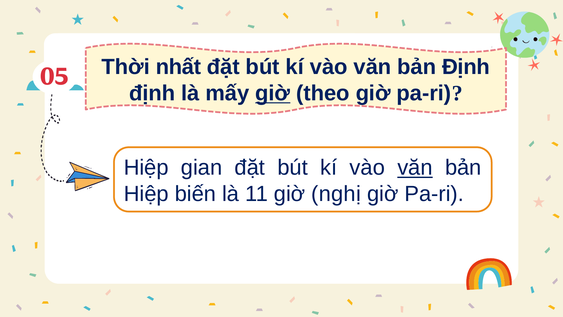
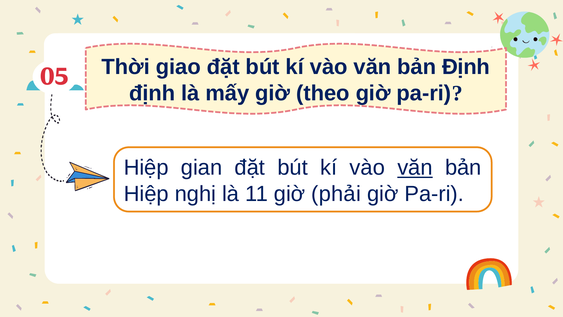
nhất: nhất -> giao
giờ at (273, 93) underline: present -> none
biến: biến -> nghị
nghị: nghị -> phải
